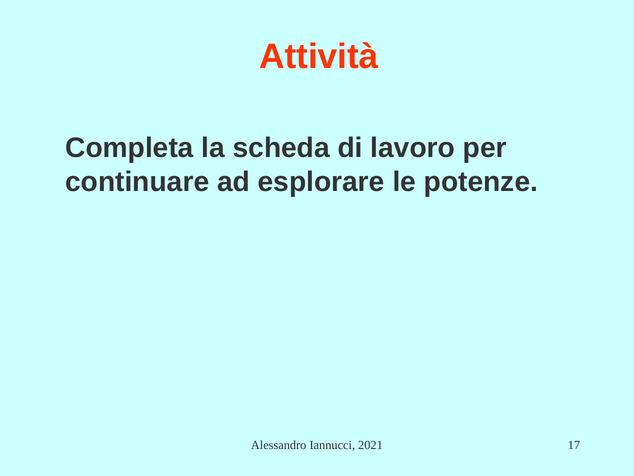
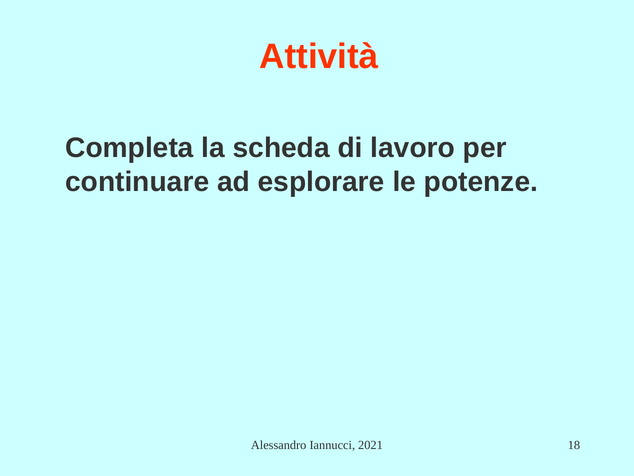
17: 17 -> 18
